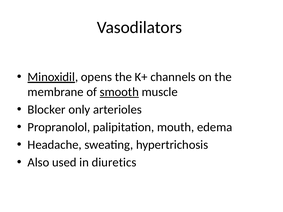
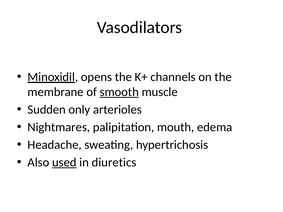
Blocker: Blocker -> Sudden
Propranolol: Propranolol -> Nightmares
used underline: none -> present
